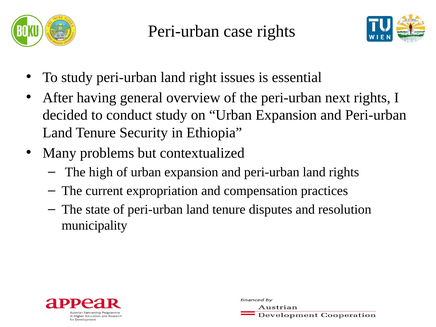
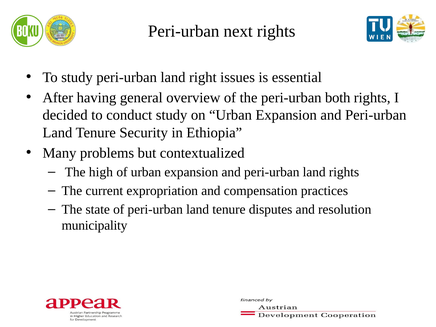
case: case -> next
next: next -> both
